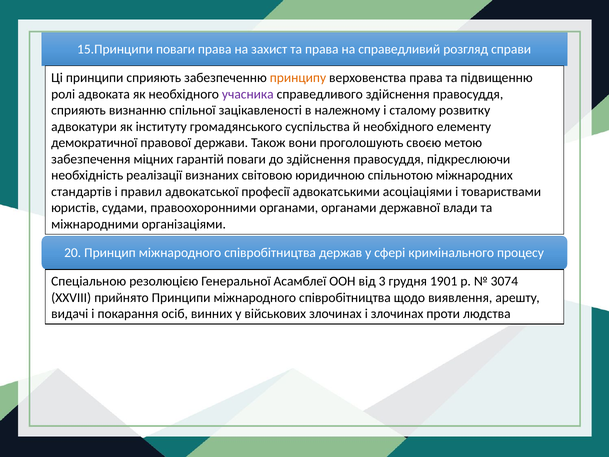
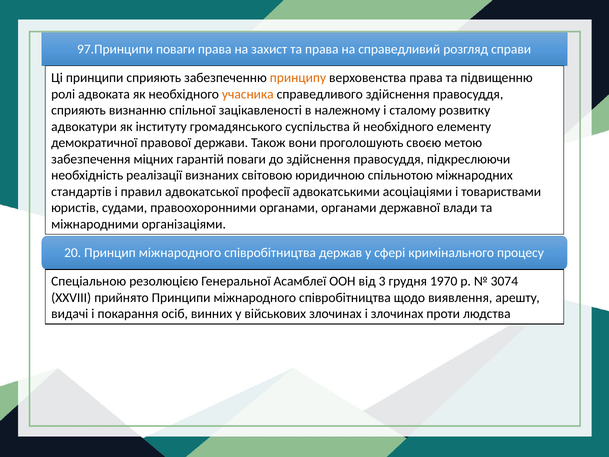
15.Принципи: 15.Принципи -> 97.Принципи
учасника colour: purple -> orange
1901: 1901 -> 1970
